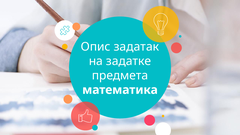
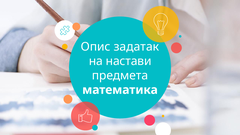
задатке: задатке -> настави
